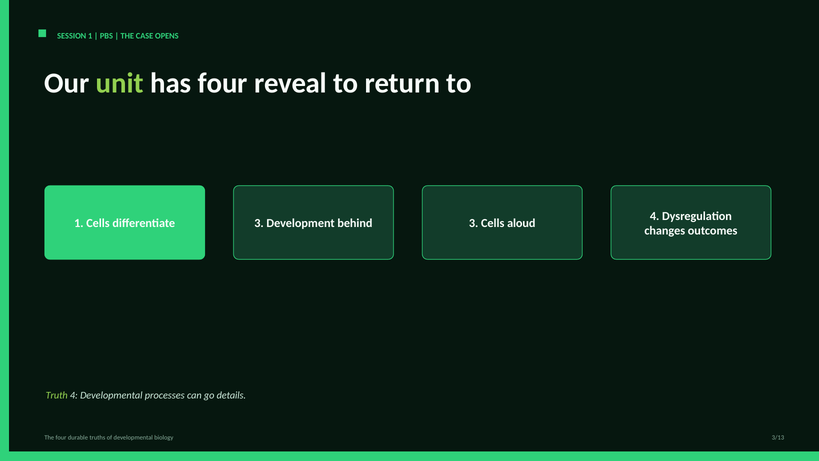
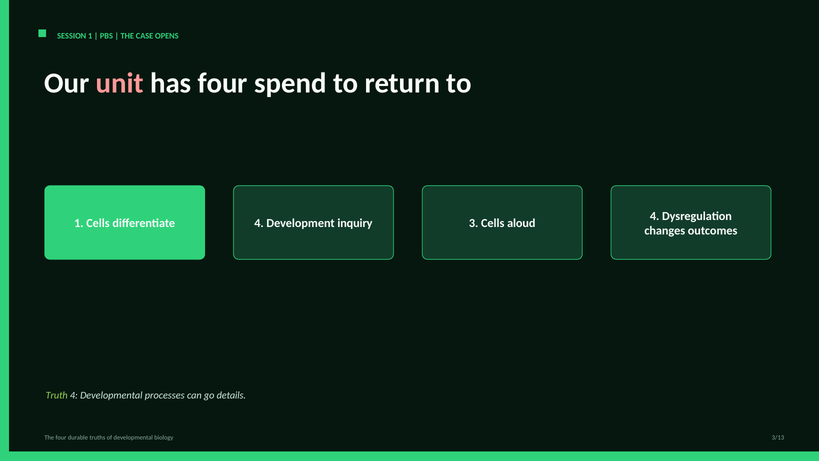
unit colour: light green -> pink
reveal: reveal -> spend
differentiate 3: 3 -> 4
behind: behind -> inquiry
